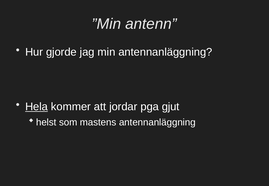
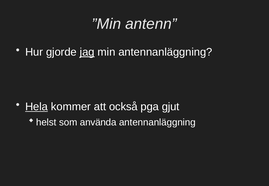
jag underline: none -> present
jordar: jordar -> också
mastens: mastens -> använda
